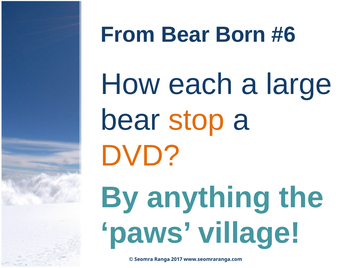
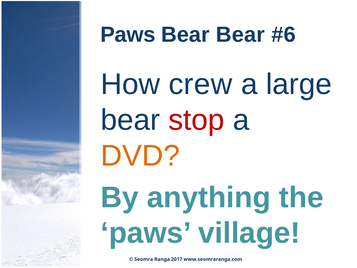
From at (128, 35): From -> Paws
Bear Born: Born -> Bear
each: each -> crew
stop colour: orange -> red
